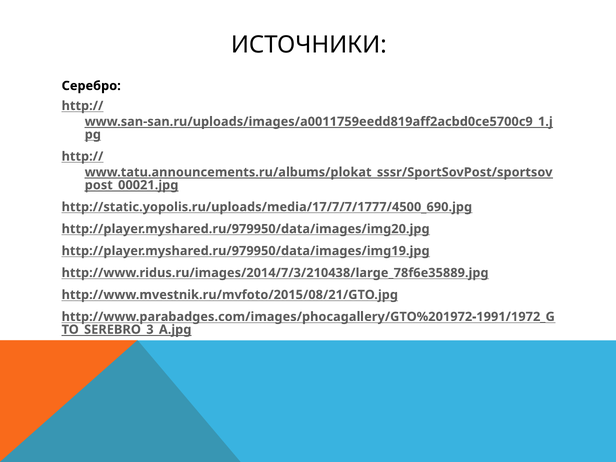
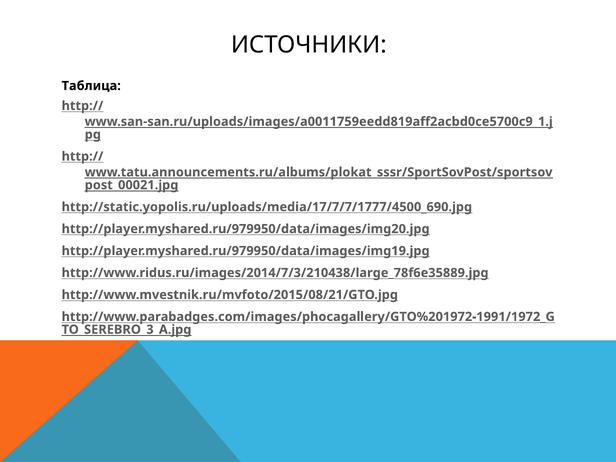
Серебро: Серебро -> Таблица
